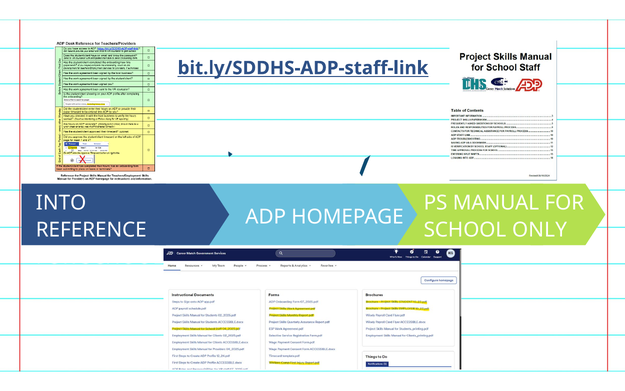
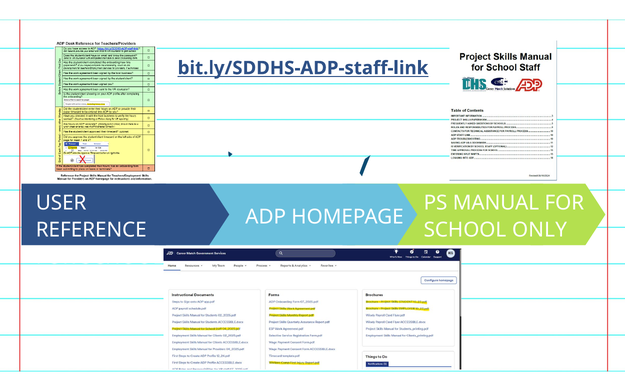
INTO: INTO -> USER
